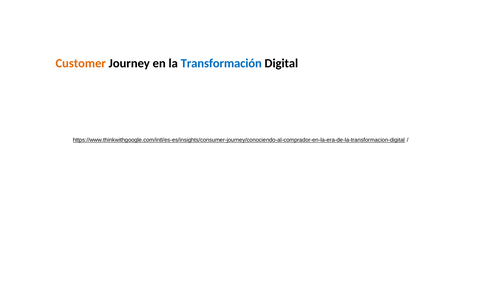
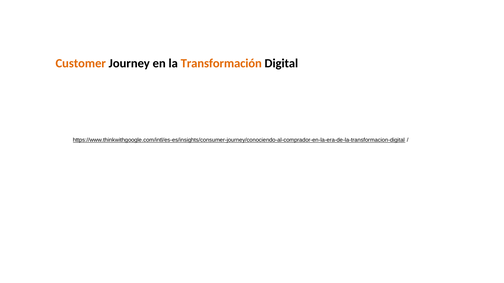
Transformación colour: blue -> orange
